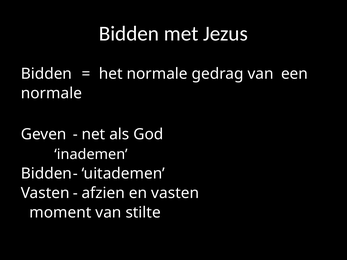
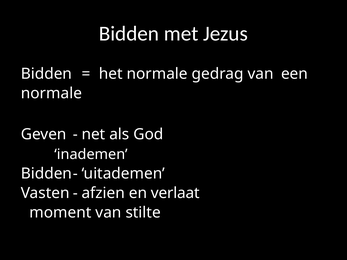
vasten: vasten -> verlaat
